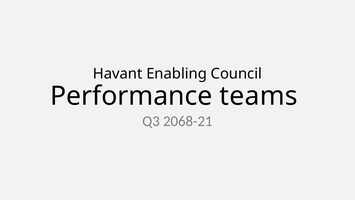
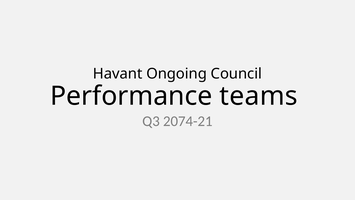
Enabling: Enabling -> Ongoing
2068-21: 2068-21 -> 2074-21
